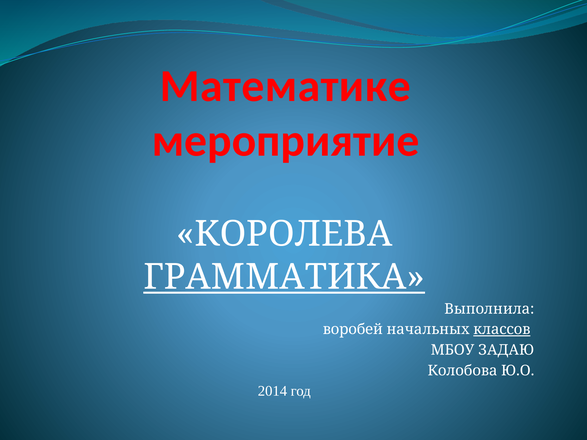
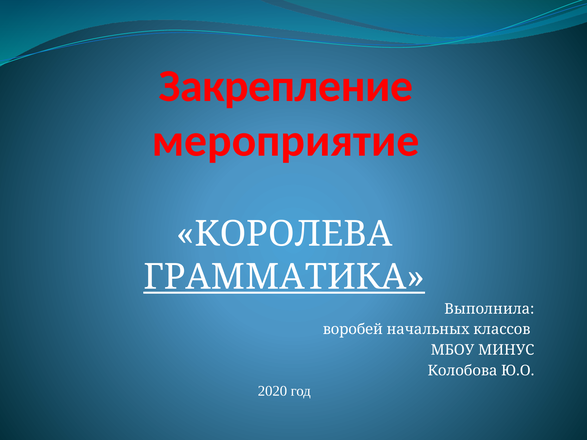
Математике: Математике -> Закрепление
классов underline: present -> none
ЗАДАЮ: ЗАДАЮ -> МИНУС
2014: 2014 -> 2020
